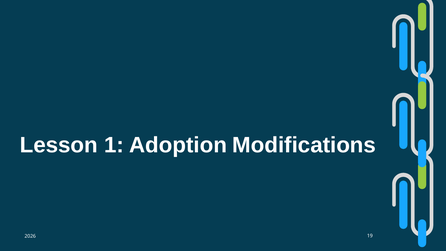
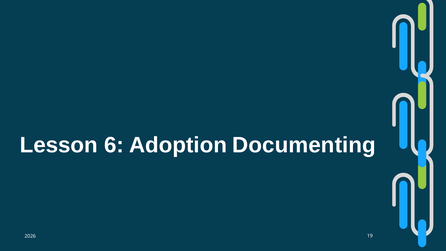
1: 1 -> 6
Modifications: Modifications -> Documenting
